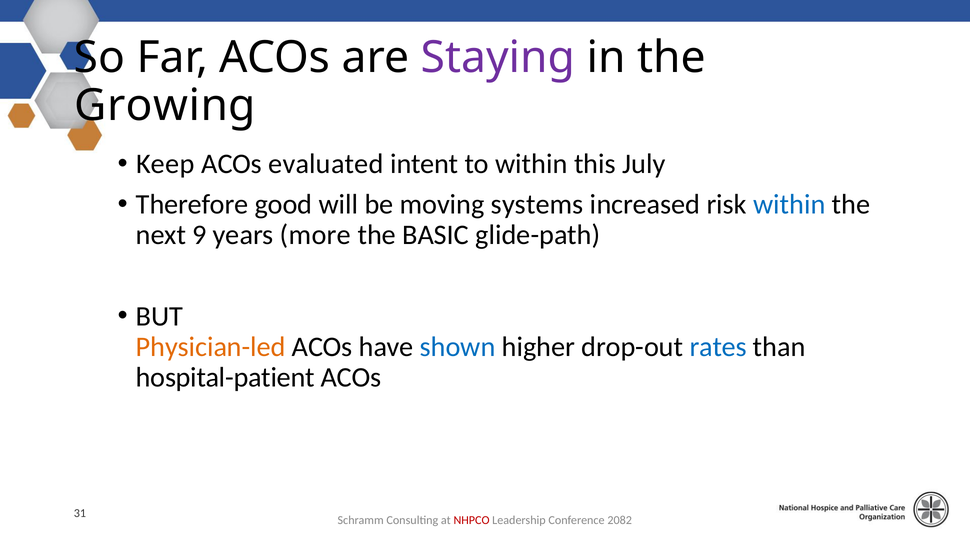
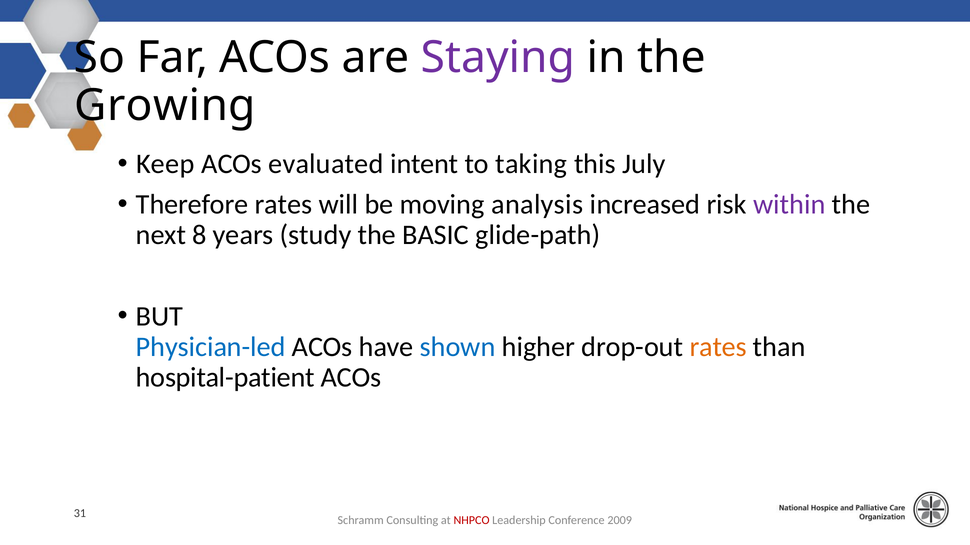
to within: within -> taking
Therefore good: good -> rates
systems: systems -> analysis
within at (789, 205) colour: blue -> purple
9: 9 -> 8
more: more -> study
Physician-led colour: orange -> blue
rates at (718, 347) colour: blue -> orange
2082: 2082 -> 2009
